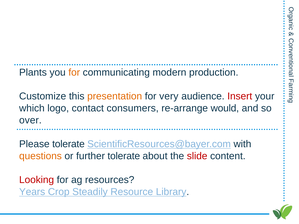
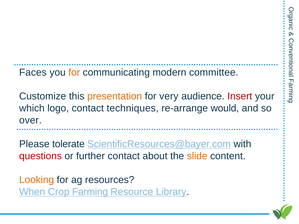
Plants: Plants -> Faces
production: production -> committee
consumers: consumers -> techniques
questions colour: orange -> red
further tolerate: tolerate -> contact
slide colour: red -> orange
Looking colour: red -> orange
Years: Years -> When
Steadily: Steadily -> Farming
